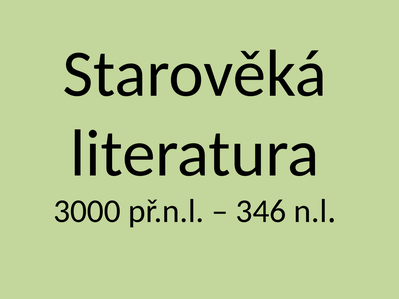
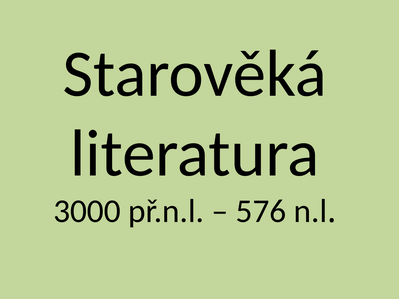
346: 346 -> 576
